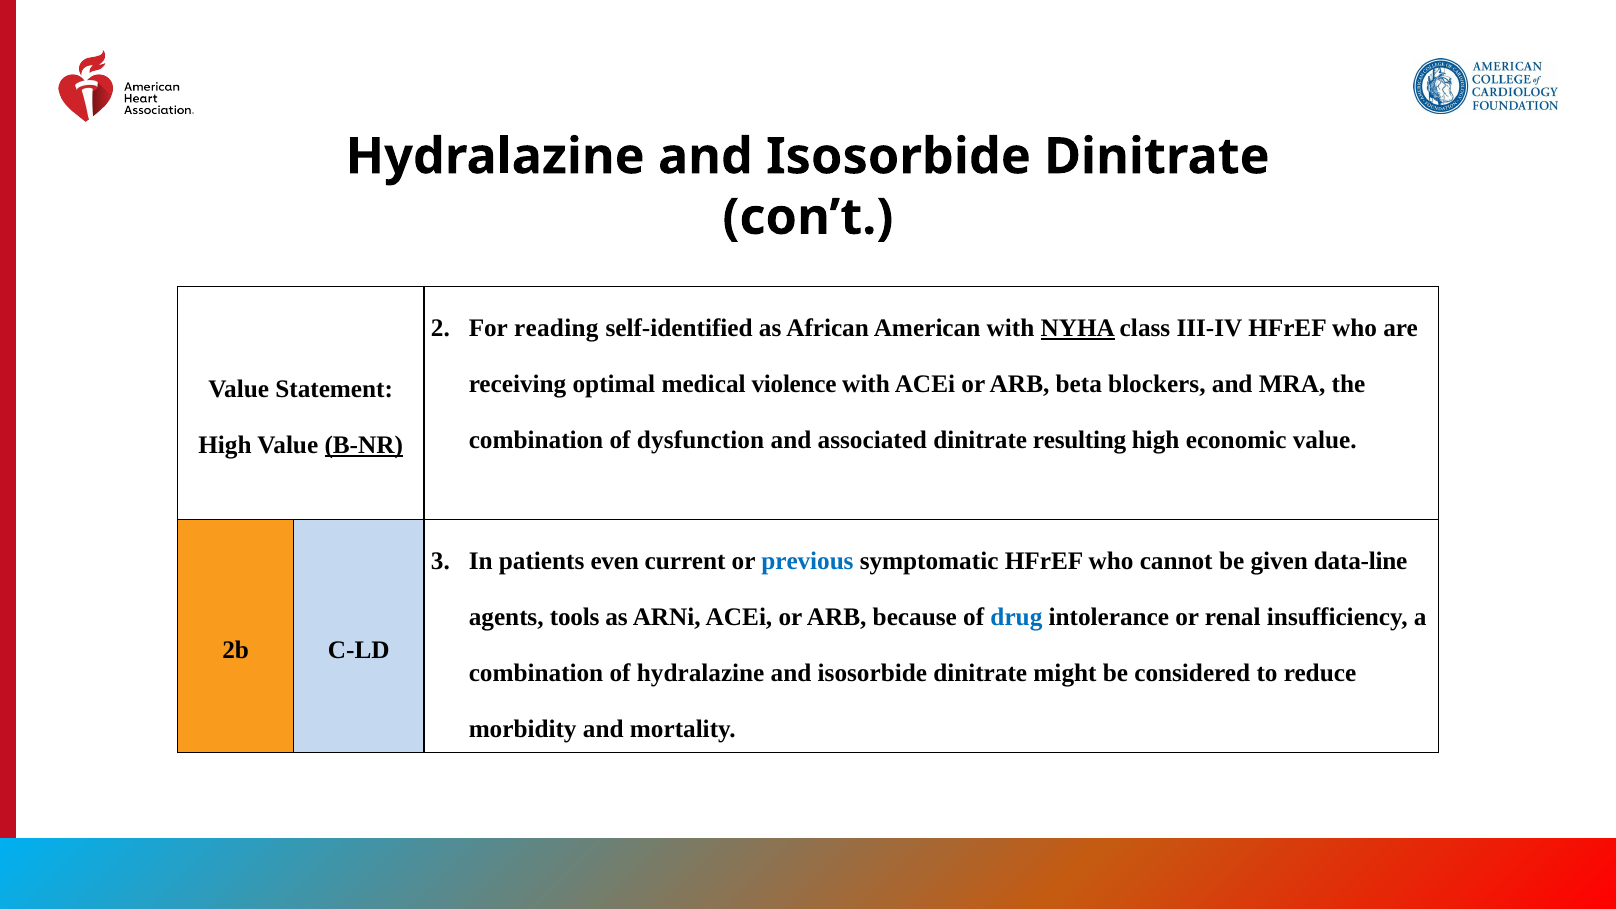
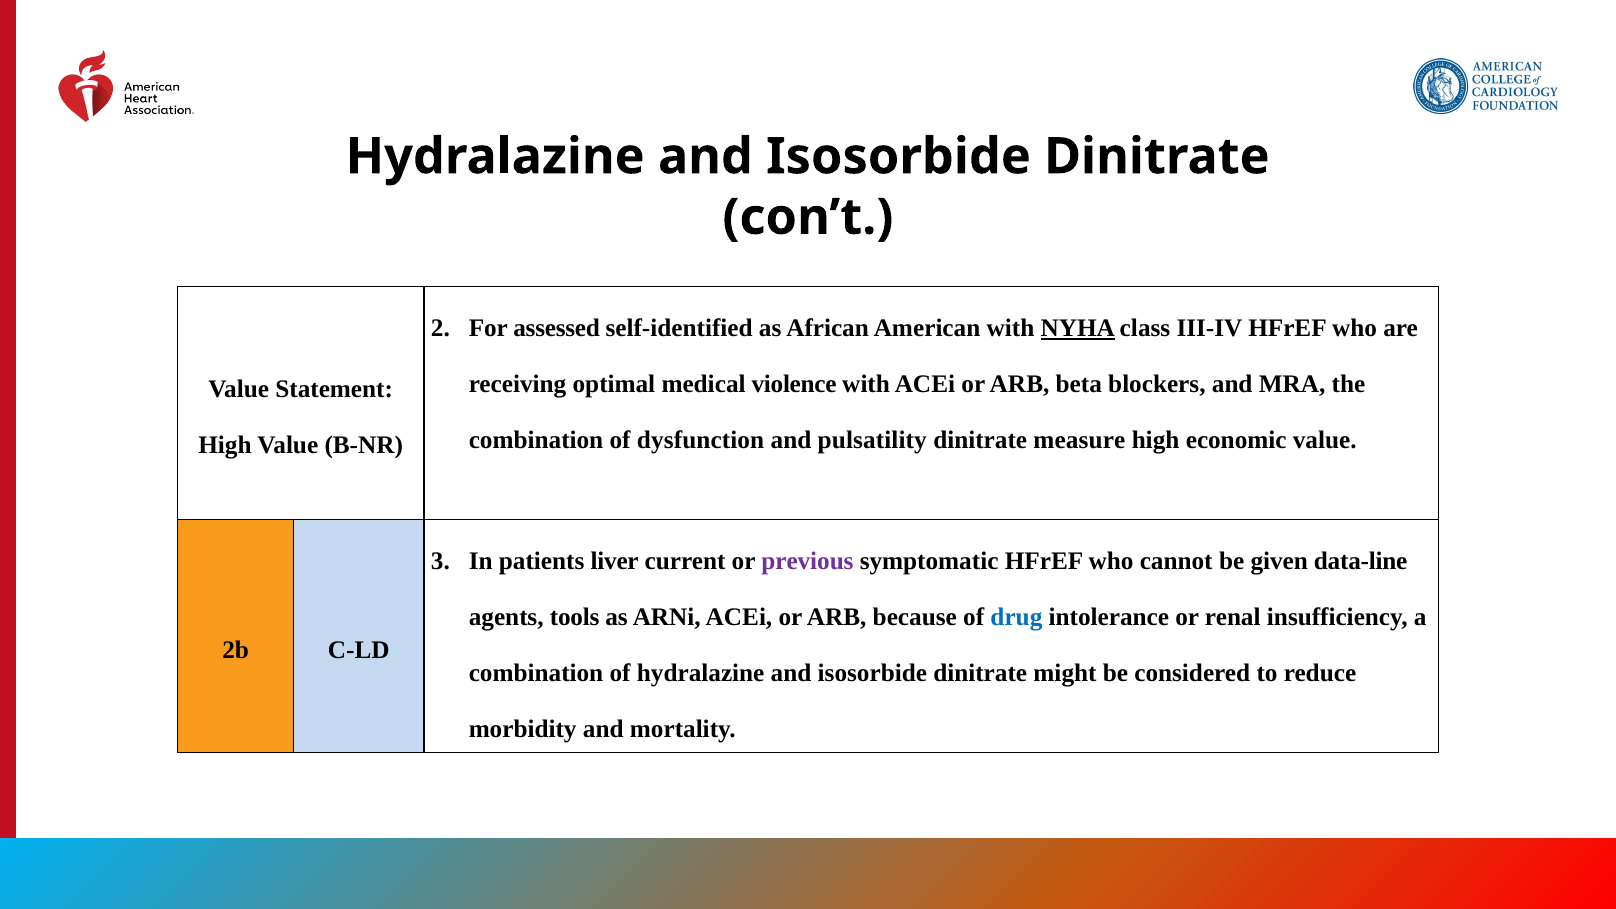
reading: reading -> assessed
associated: associated -> pulsatility
resulting: resulting -> measure
B-NR underline: present -> none
even: even -> liver
previous colour: blue -> purple
